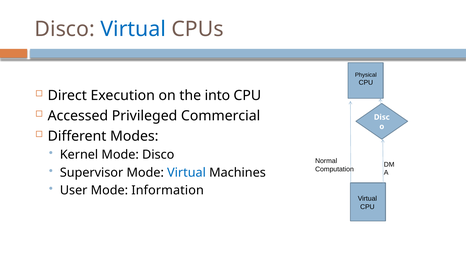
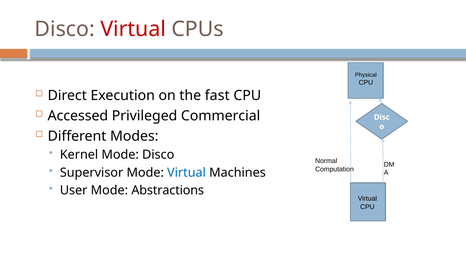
Virtual at (133, 29) colour: blue -> red
into: into -> fast
Information: Information -> Abstractions
